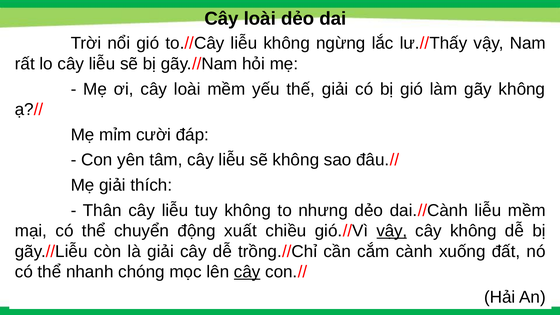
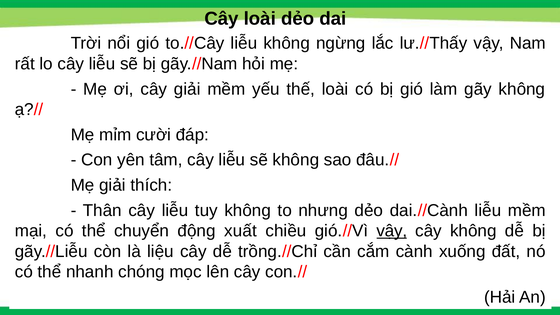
ơi cây loài: loài -> giải
thế giải: giải -> loài
giải at (161, 251): giải -> liệu
cây at (247, 272) underline: present -> none
